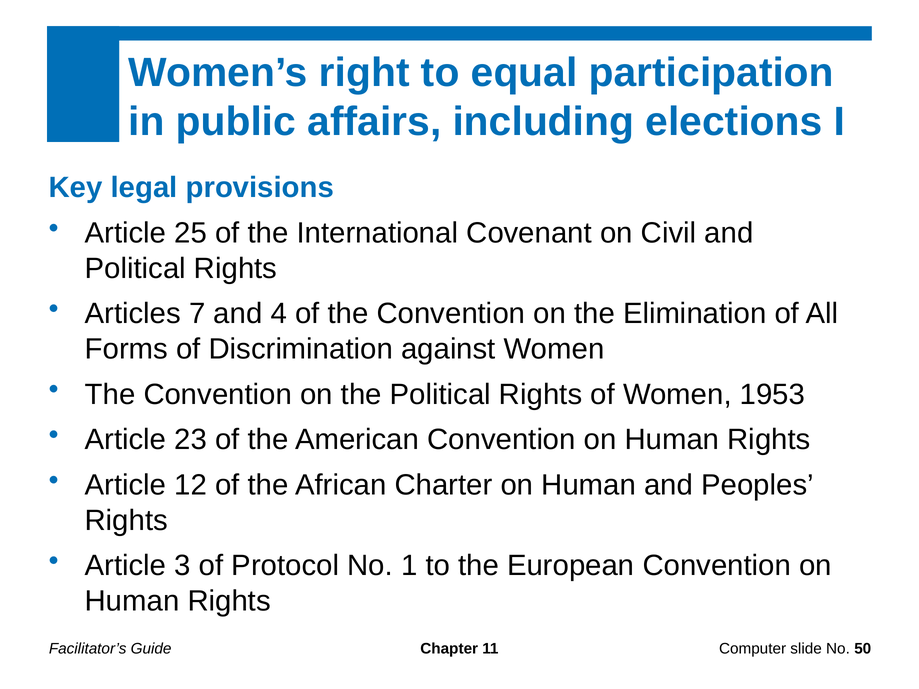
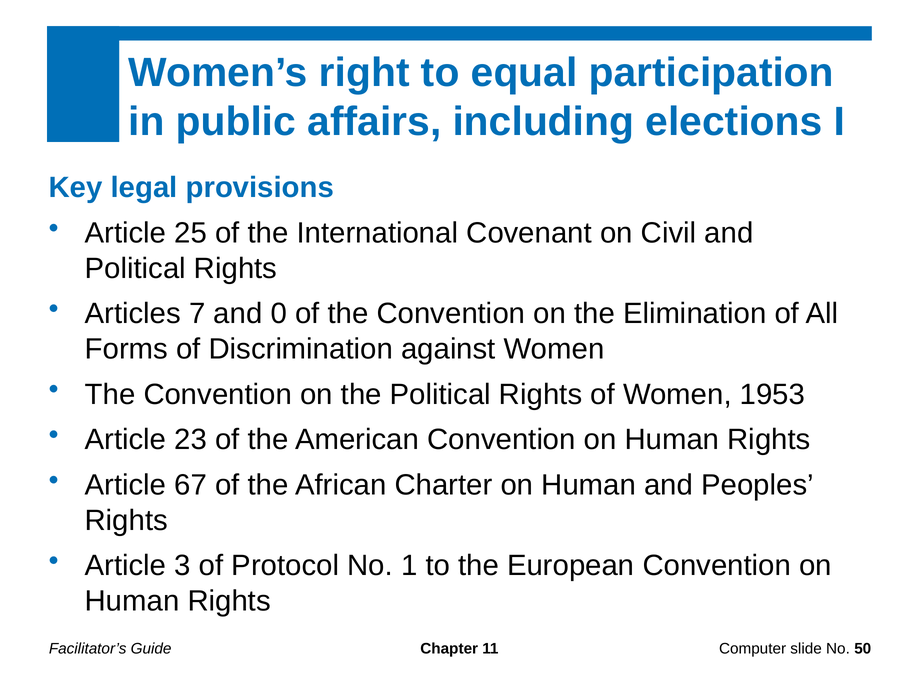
4: 4 -> 0
12: 12 -> 67
